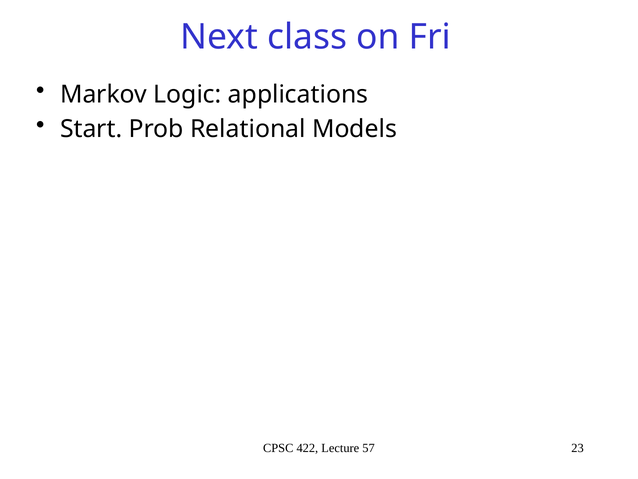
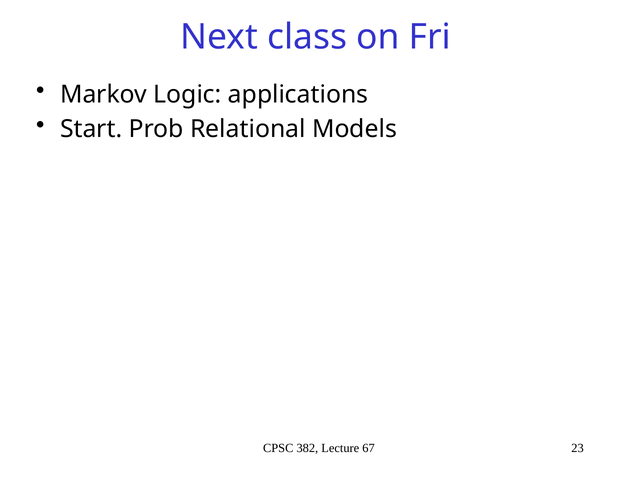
422: 422 -> 382
57: 57 -> 67
